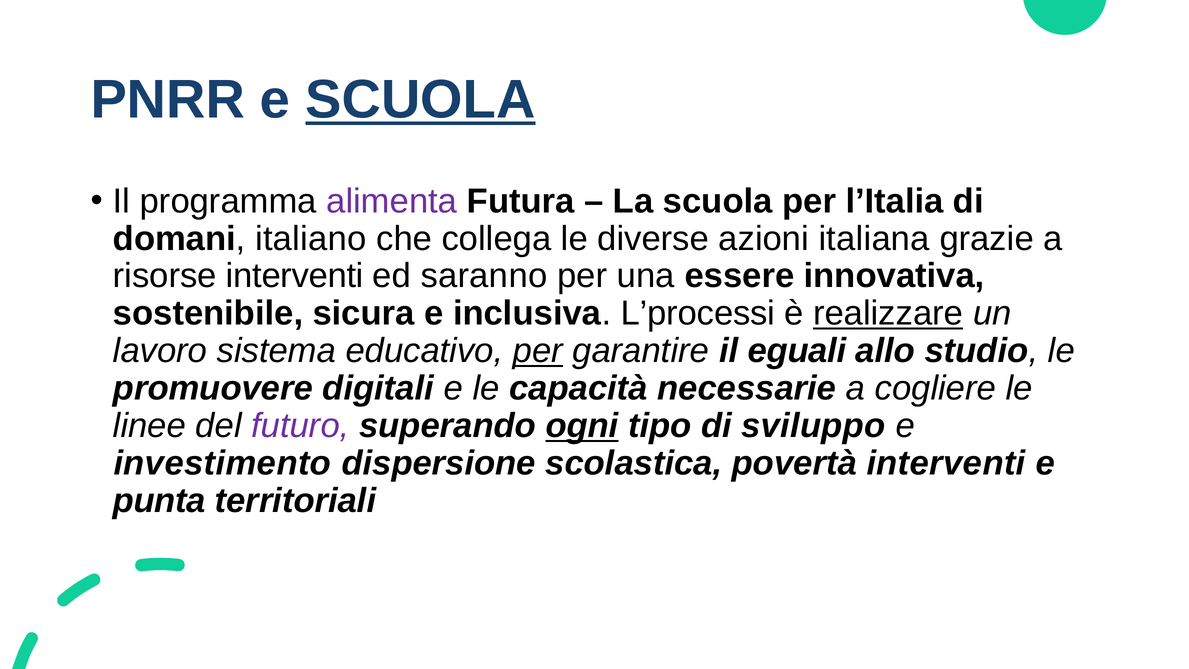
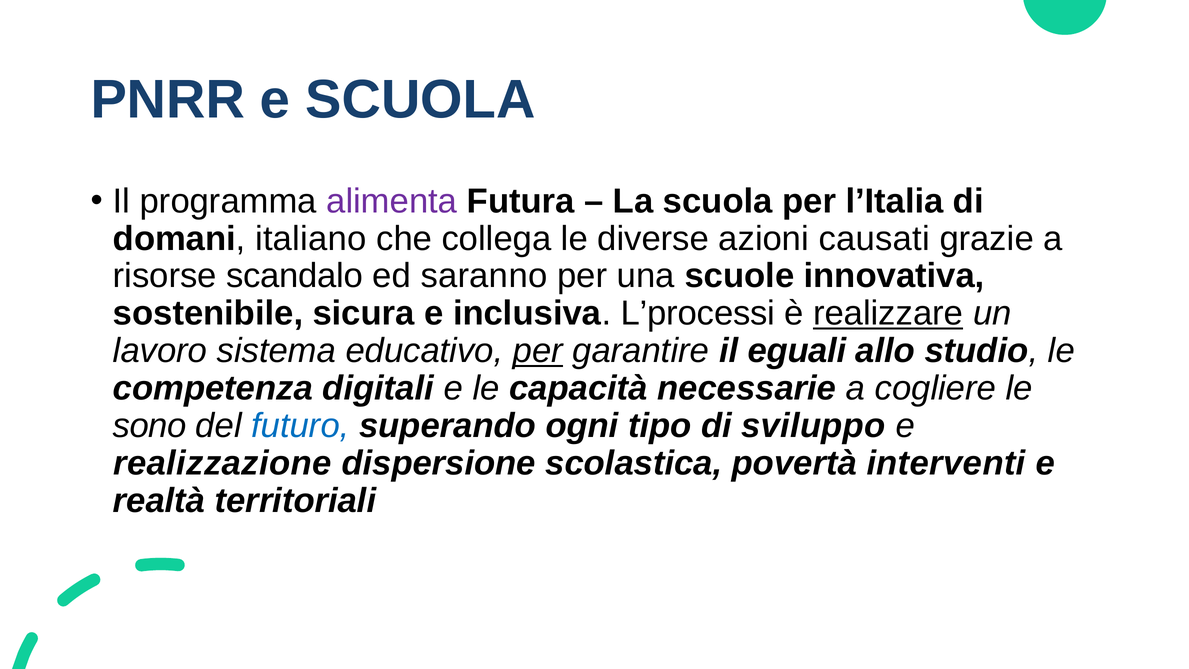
SCUOLA at (420, 100) underline: present -> none
italiana: italiana -> causati
risorse interventi: interventi -> scandalo
essere: essere -> scuole
promuovere: promuovere -> competenza
linee: linee -> sono
futuro colour: purple -> blue
ogni underline: present -> none
investimento: investimento -> realizzazione
punta: punta -> realtà
